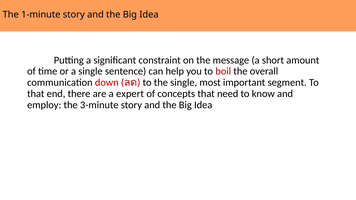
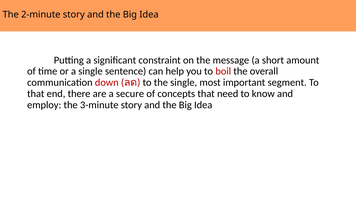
1-minute: 1-minute -> 2-minute
expert: expert -> secure
